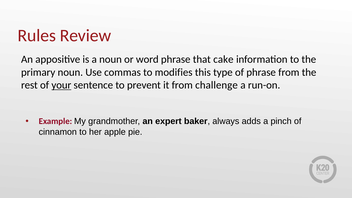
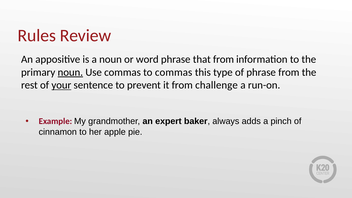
that cake: cake -> from
noun at (70, 72) underline: none -> present
to modifies: modifies -> commas
